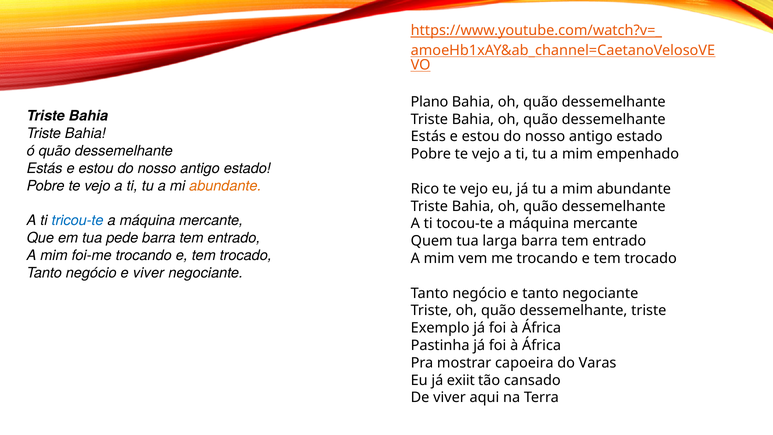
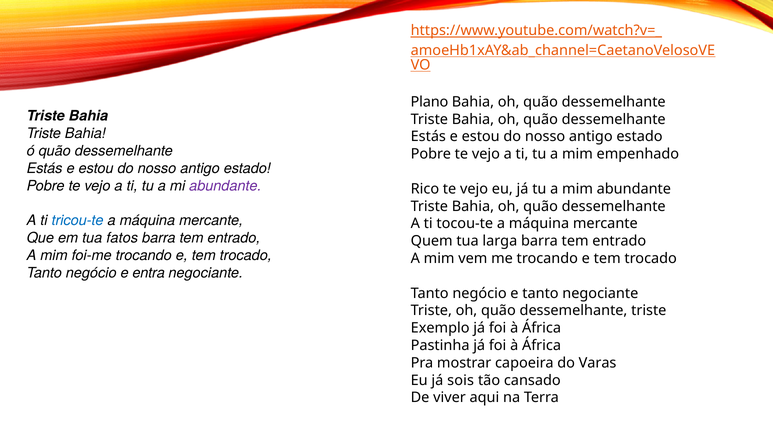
abundante at (225, 186) colour: orange -> purple
pede: pede -> fatos
e viver: viver -> entra
exiit: exiit -> sois
